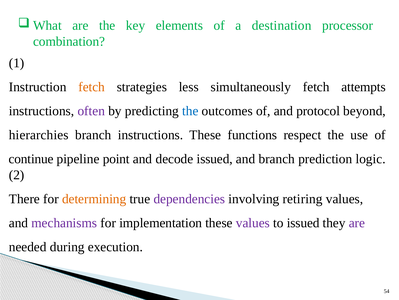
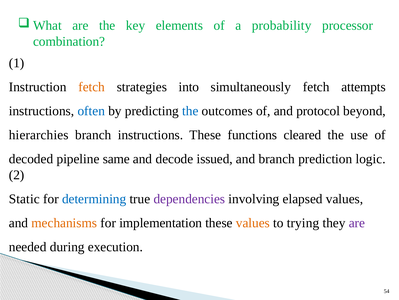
destination: destination -> probability
less: less -> into
often colour: purple -> blue
respect: respect -> cleared
continue: continue -> decoded
point: point -> same
There: There -> Static
determining colour: orange -> blue
retiring: retiring -> elapsed
mechanisms colour: purple -> orange
values at (253, 222) colour: purple -> orange
to issued: issued -> trying
